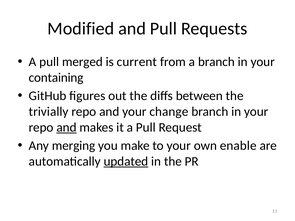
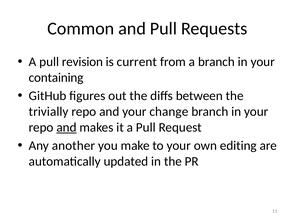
Modified: Modified -> Common
merged: merged -> revision
merging: merging -> another
enable: enable -> editing
updated underline: present -> none
